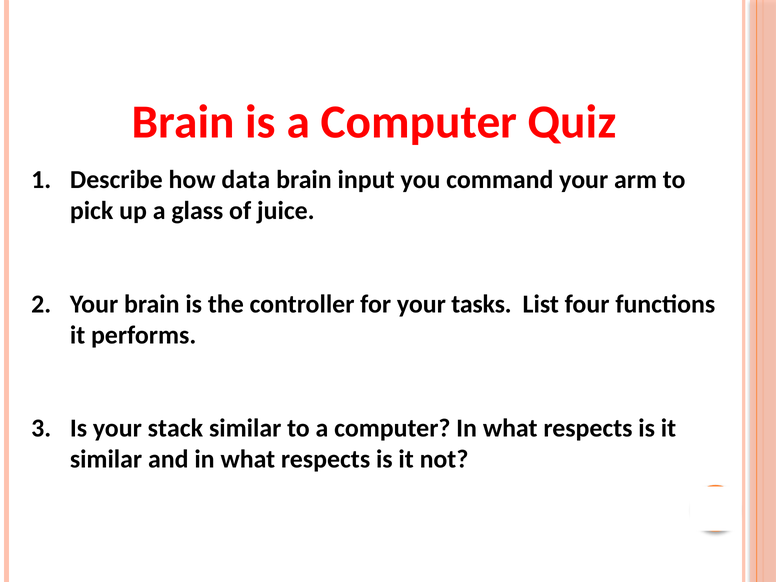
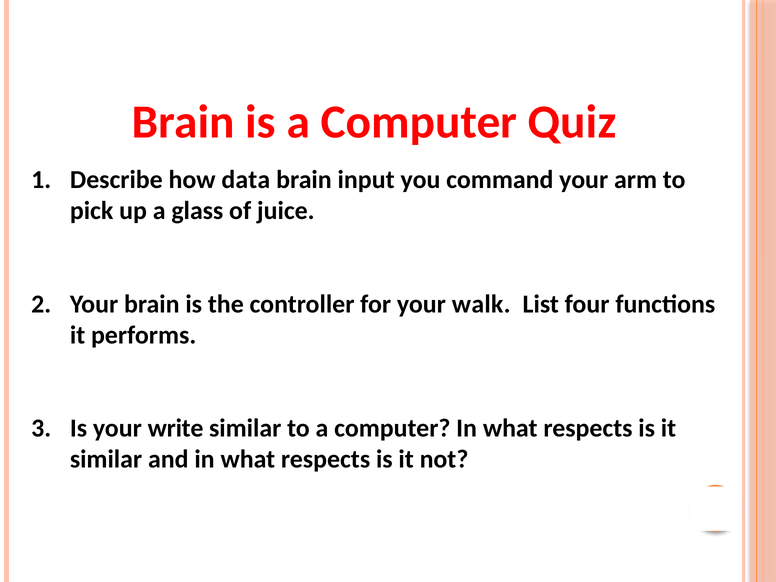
tasks: tasks -> walk
stack: stack -> write
